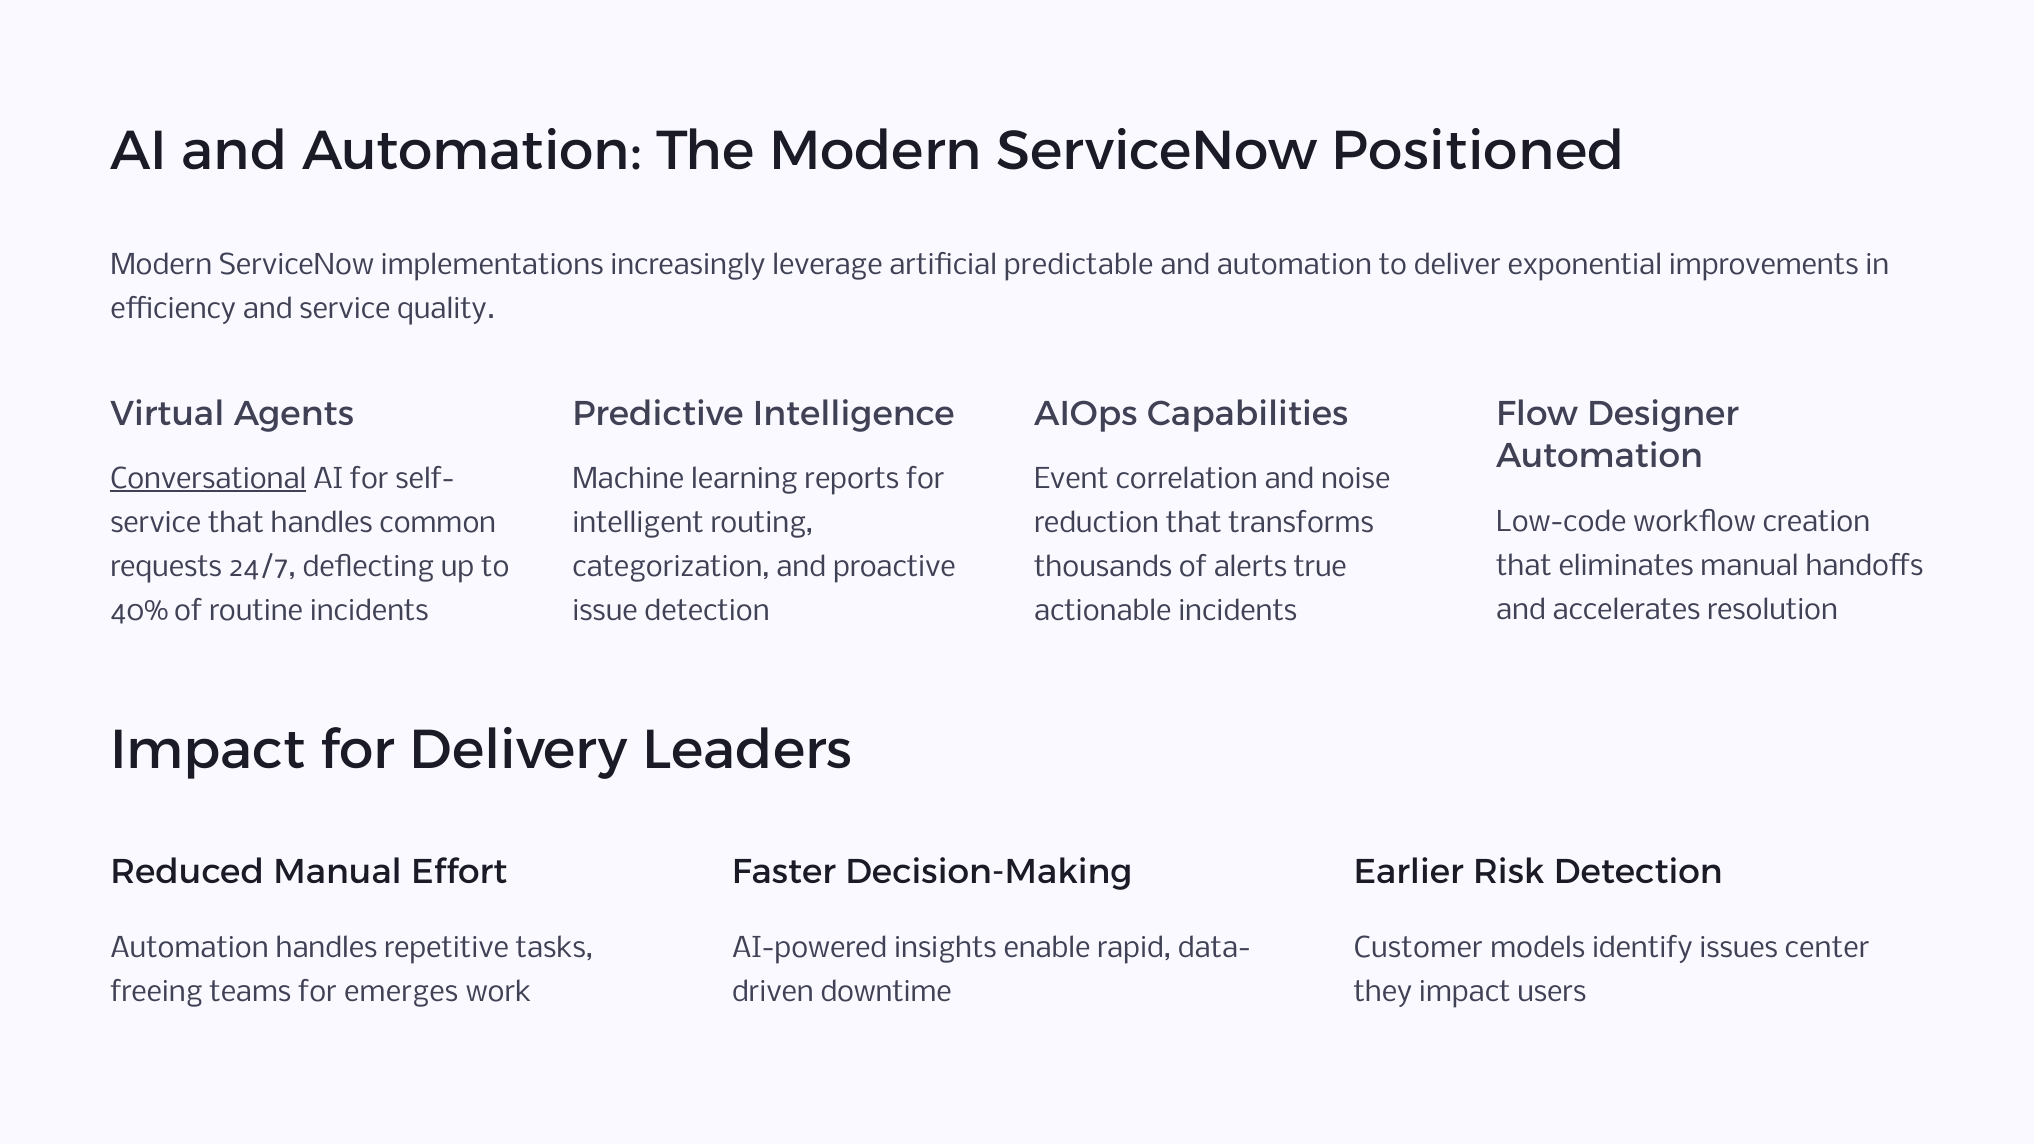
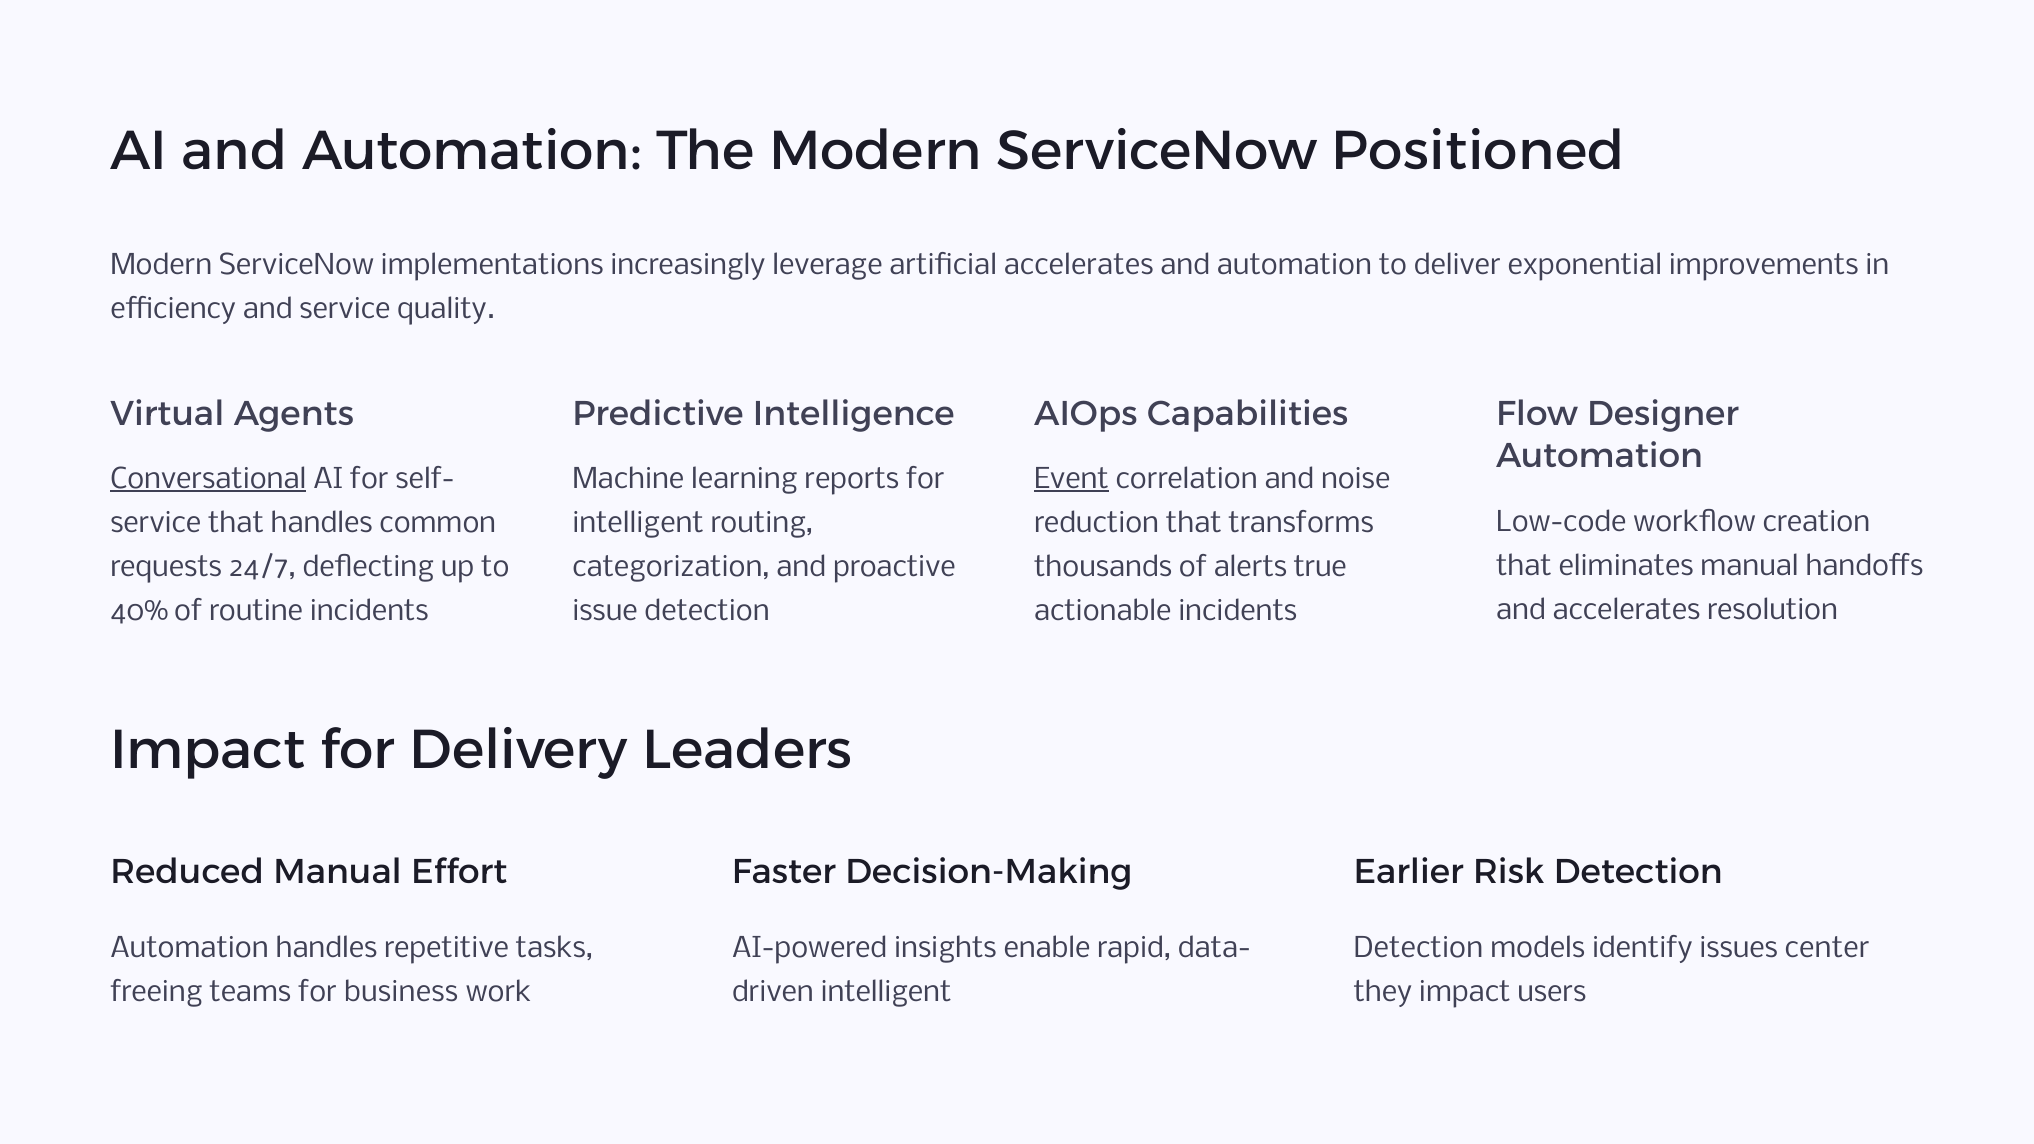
artificial predictable: predictable -> accelerates
Event underline: none -> present
Customer at (1418, 949): Customer -> Detection
emerges: emerges -> business
downtime at (886, 993): downtime -> intelligent
